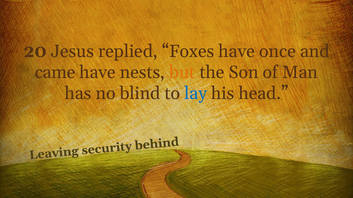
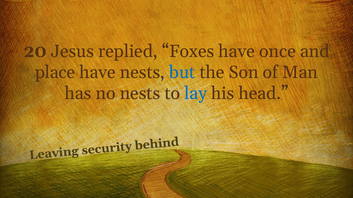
came: came -> place
but colour: orange -> blue
no blind: blind -> nests
